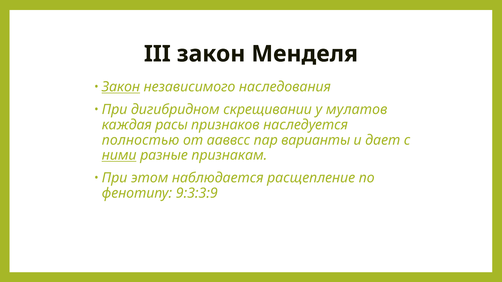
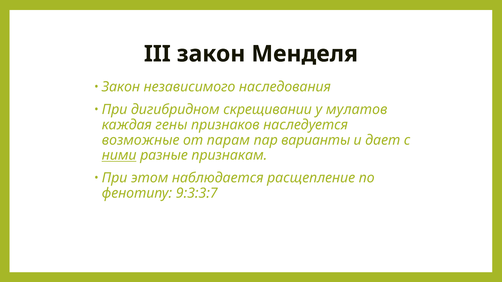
Закон at (121, 87) underline: present -> none
расы: расы -> гены
полностью: полностью -> возможные
ааввсс: ааввсс -> парам
9:3:3:9: 9:3:3:9 -> 9:3:3:7
